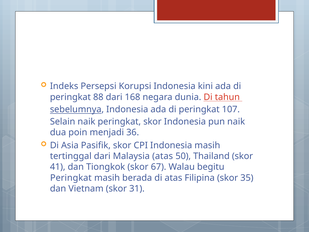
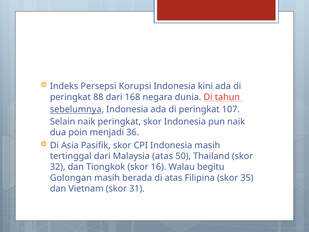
41: 41 -> 32
67: 67 -> 16
Peringkat at (71, 178): Peringkat -> Golongan
